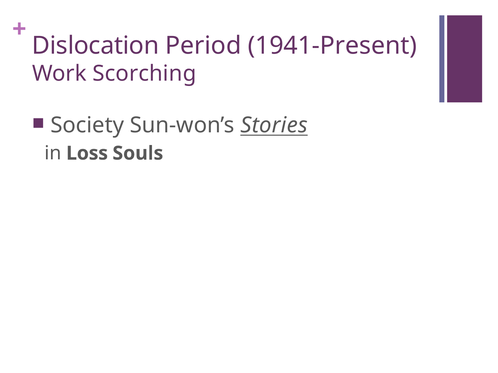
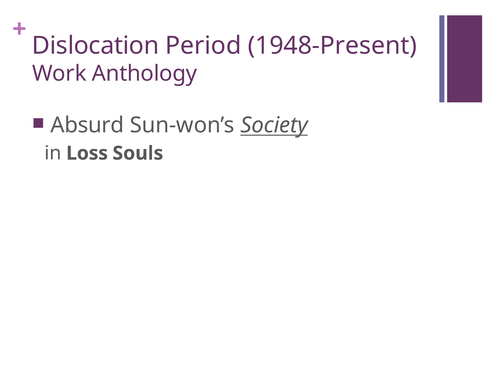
1941-Present: 1941-Present -> 1948-Present
Scorching: Scorching -> Anthology
Society: Society -> Absurd
Stories: Stories -> Society
